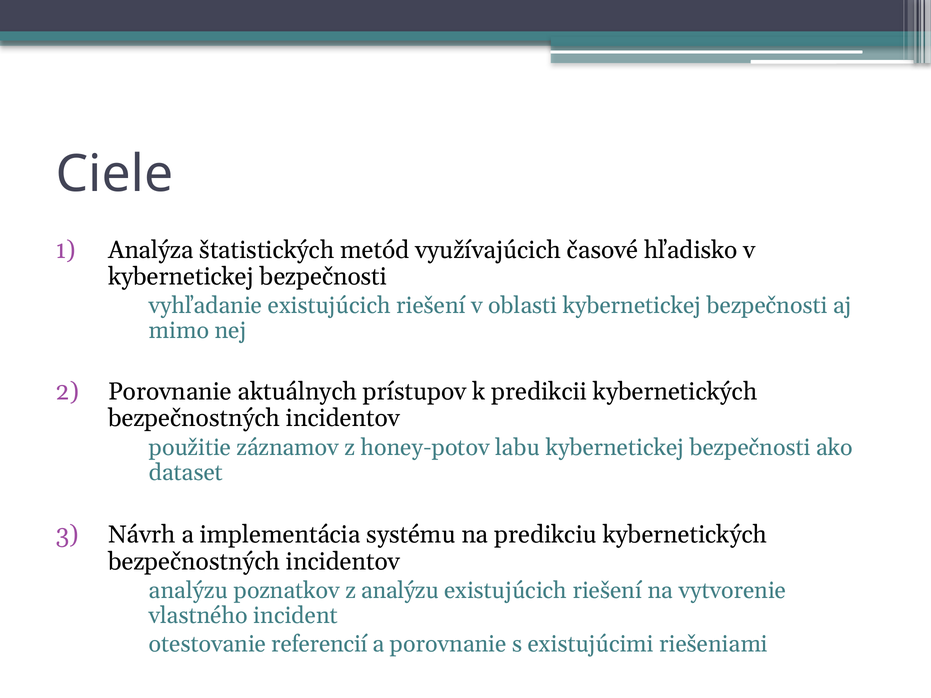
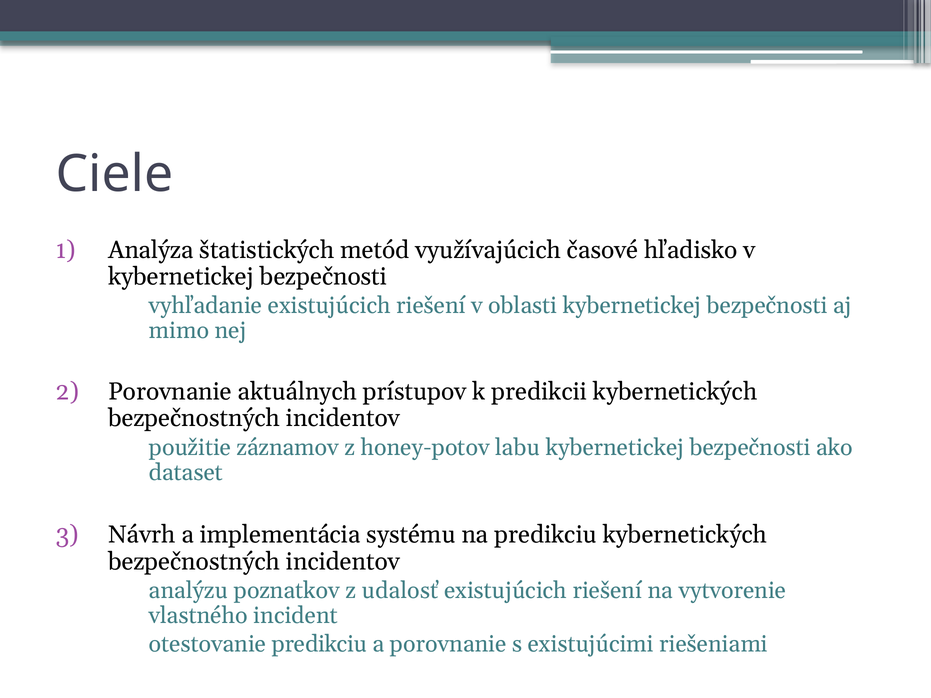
z analýzu: analýzu -> udalosť
otestovanie referencií: referencií -> predikciu
